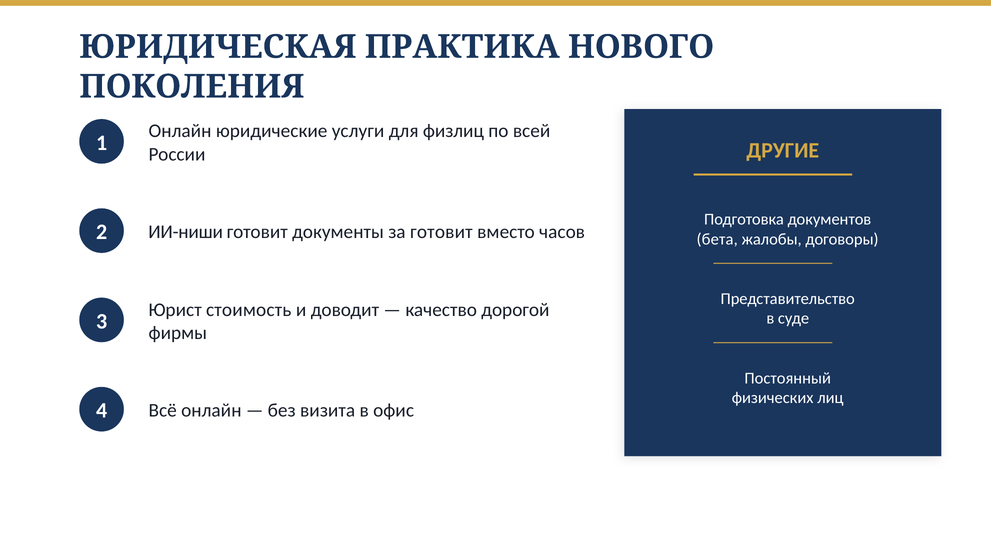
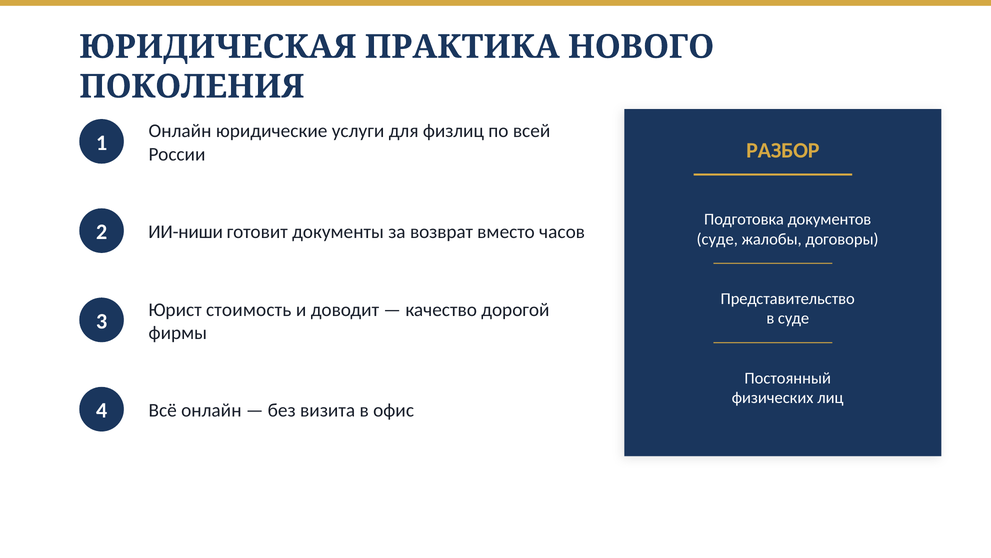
ДРУГИЕ: ДРУГИЕ -> РАЗБОР
за готовит: готовит -> возврат
бета at (717, 239): бета -> суде
